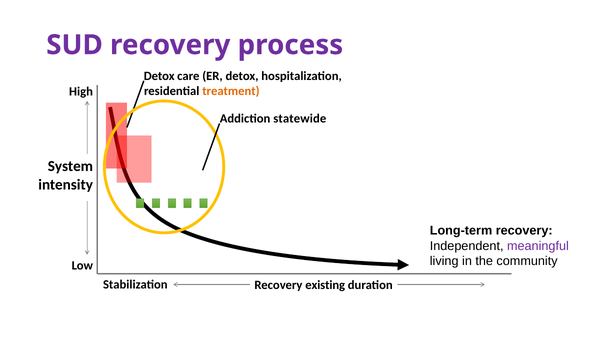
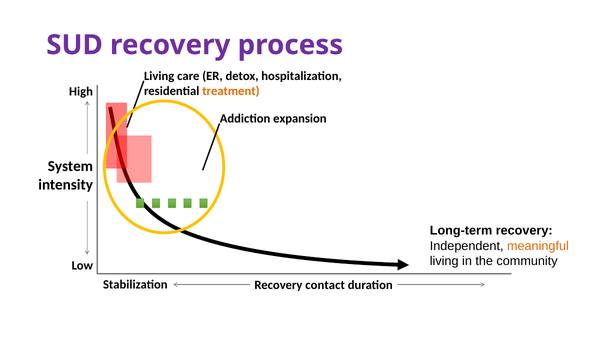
Detox at (159, 76): Detox -> Living
statewide: statewide -> expansion
meaningful colour: purple -> orange
existing: existing -> contact
